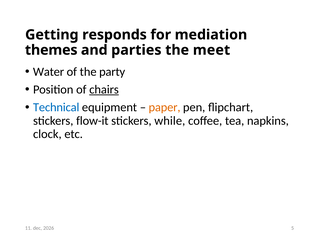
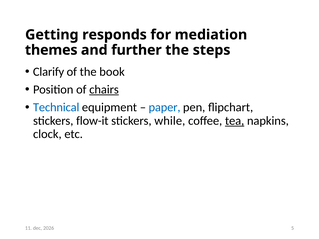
parties: parties -> further
meet: meet -> steps
Water: Water -> Clarify
party: party -> book
paper colour: orange -> blue
tea underline: none -> present
